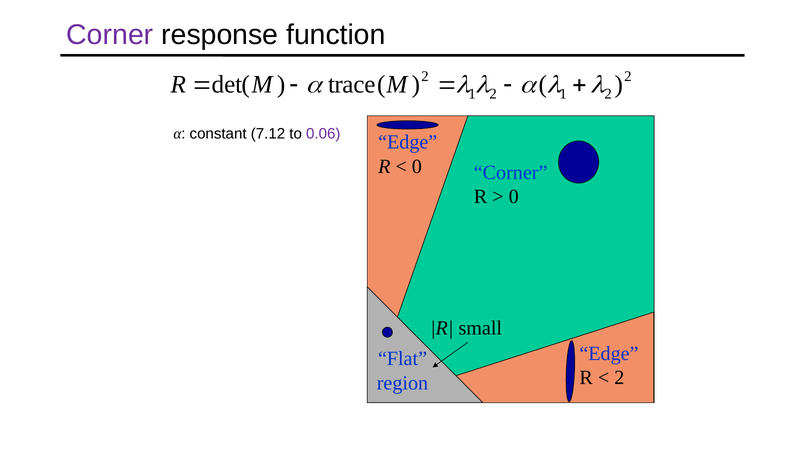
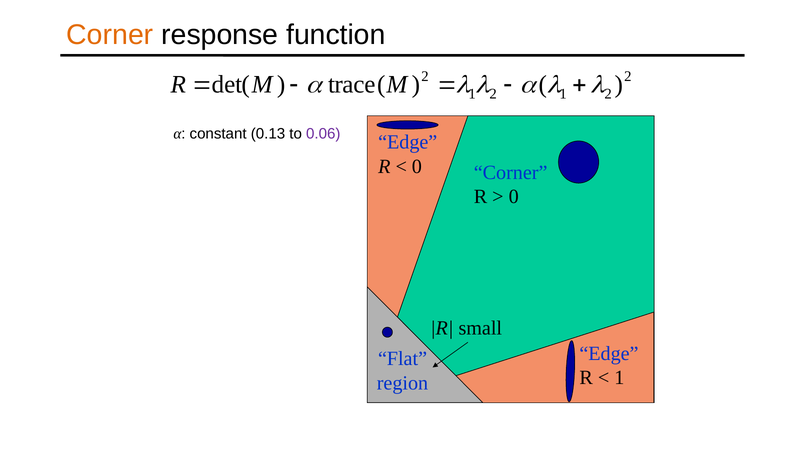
Corner at (110, 35) colour: purple -> orange
7.12: 7.12 -> 0.13
2 at (619, 378): 2 -> 1
